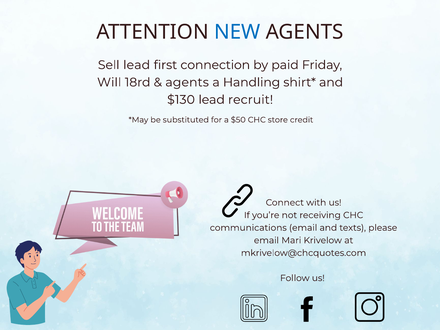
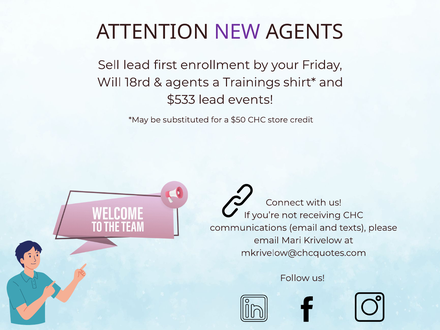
NEW colour: blue -> purple
connection: connection -> enrollment
paid: paid -> your
Handling: Handling -> Trainings
$130: $130 -> $533
recruit: recruit -> events
